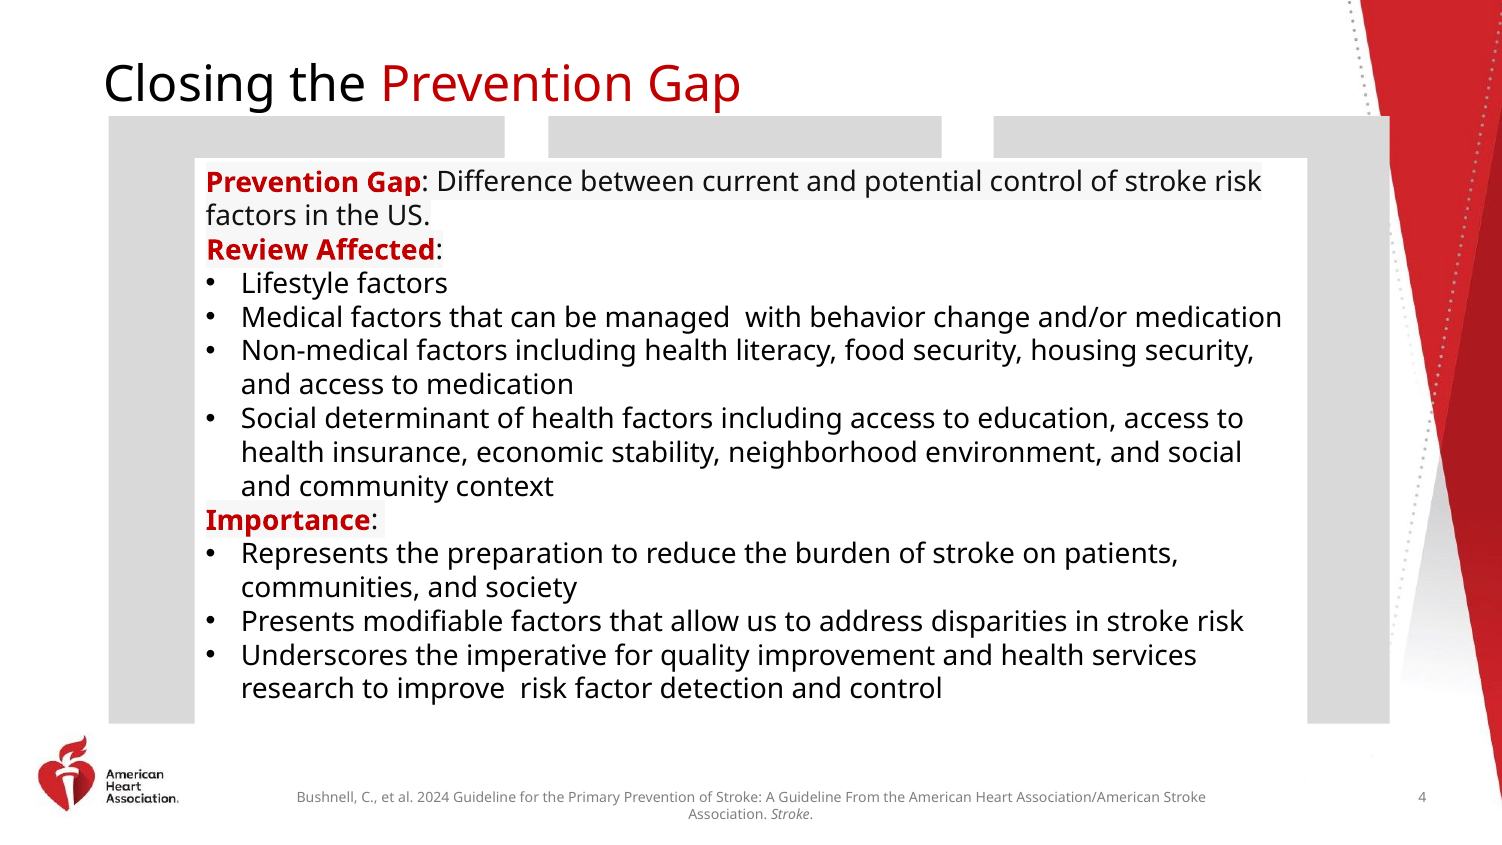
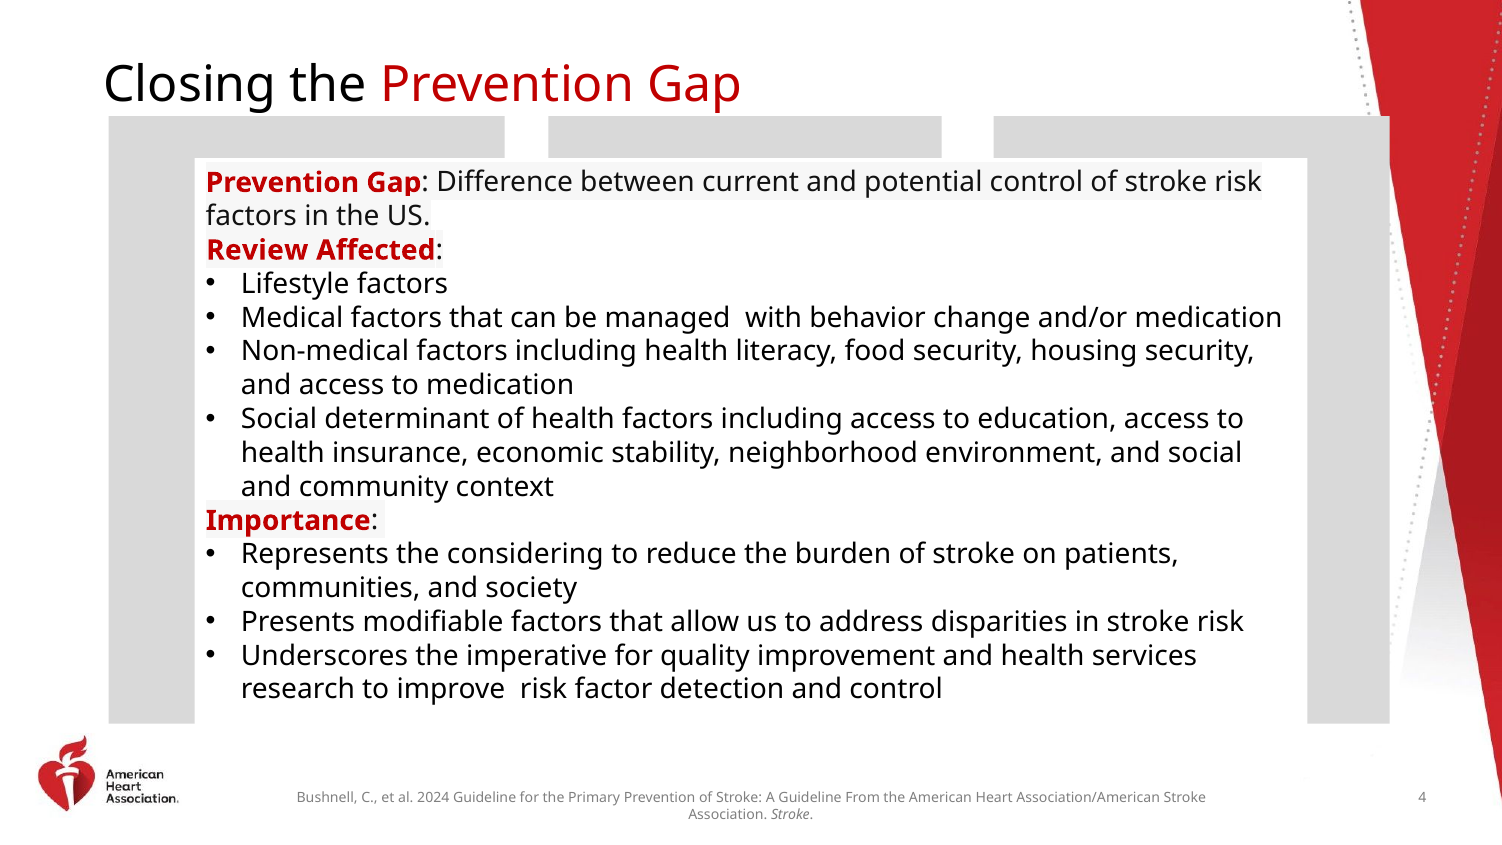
preparation: preparation -> considering
